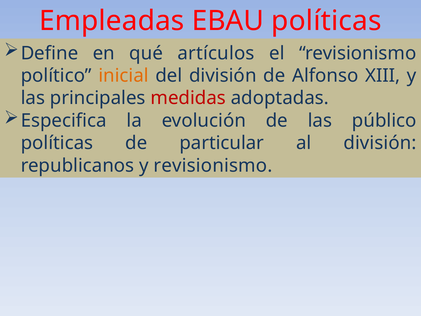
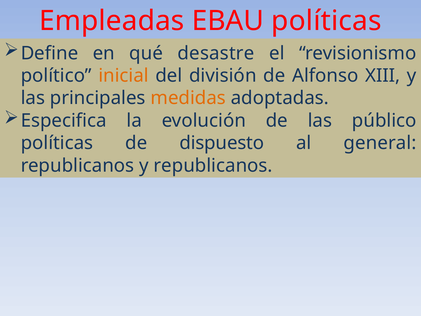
artículos: artículos -> desastre
medidas colour: red -> orange
particular: particular -> dispuesto
al división: división -> general
y revisionismo: revisionismo -> republicanos
